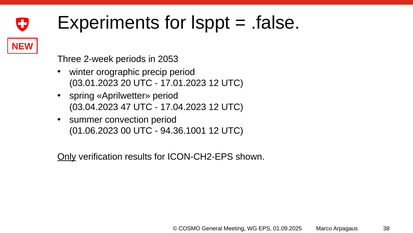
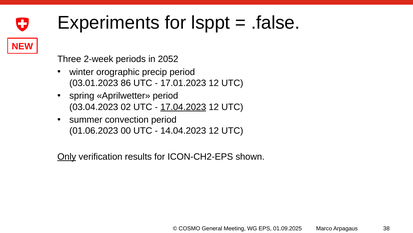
2053: 2053 -> 2052
20: 20 -> 86
47: 47 -> 02
17.04.2023 underline: none -> present
94.36.1001: 94.36.1001 -> 14.04.2023
